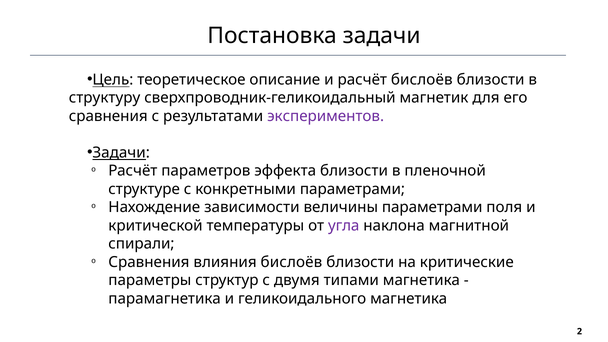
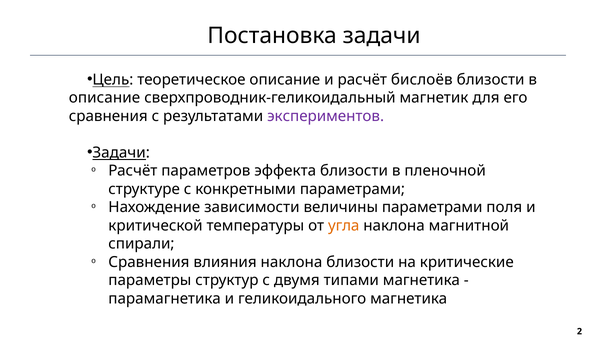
структуру at (105, 98): структуру -> описание
угла colour: purple -> orange
влияния бислоёв: бислоёв -> наклона
